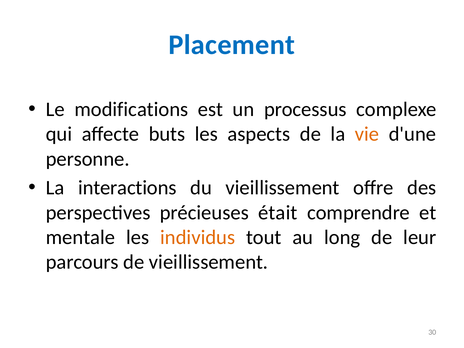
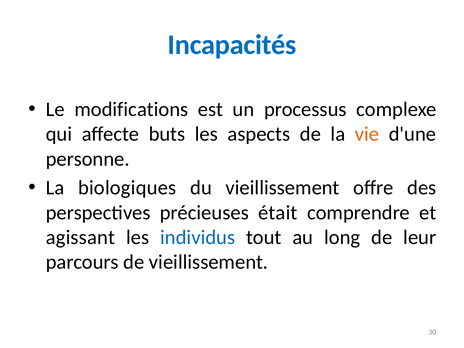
Placement: Placement -> Incapacités
interactions: interactions -> biologiques
mentale: mentale -> agissant
individus colour: orange -> blue
